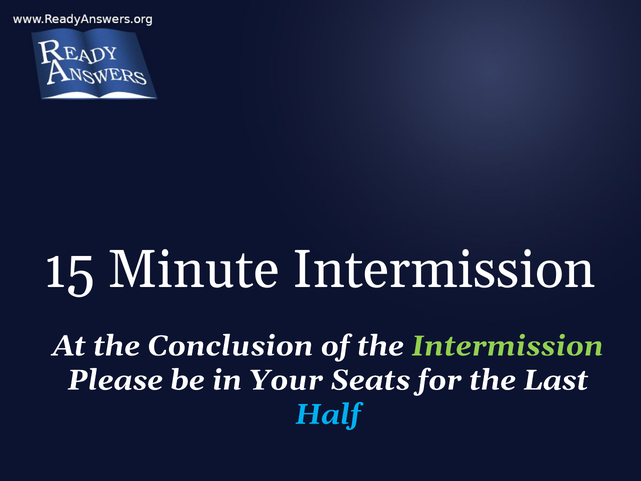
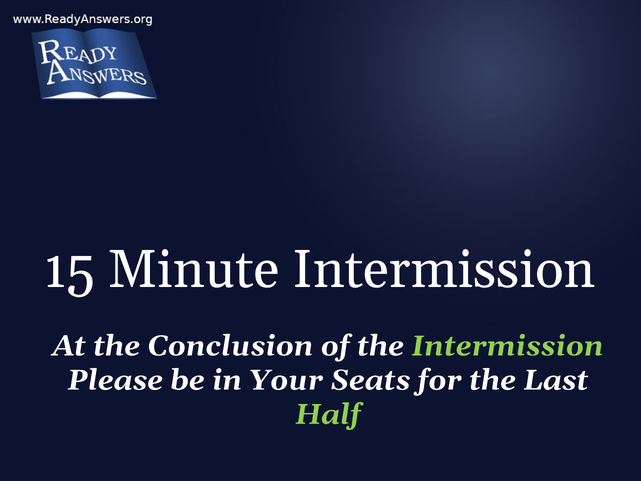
Half colour: light blue -> light green
